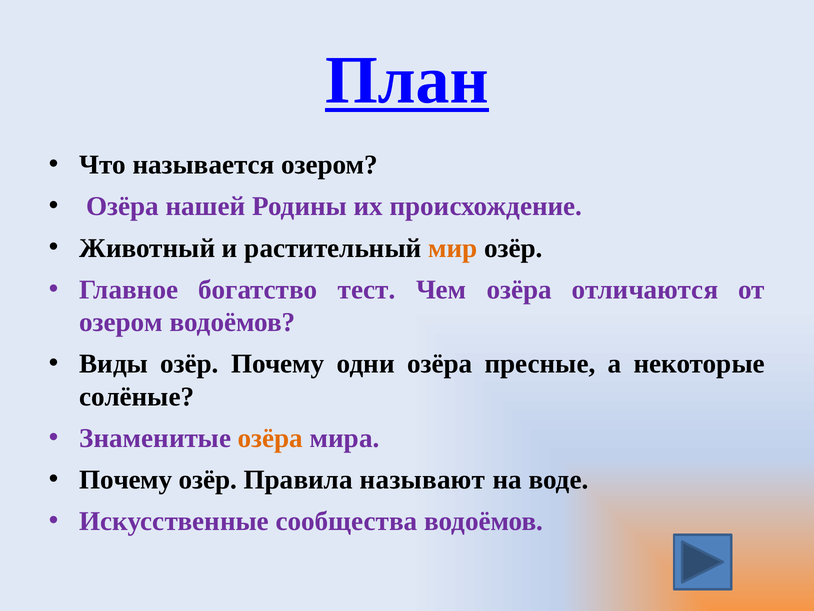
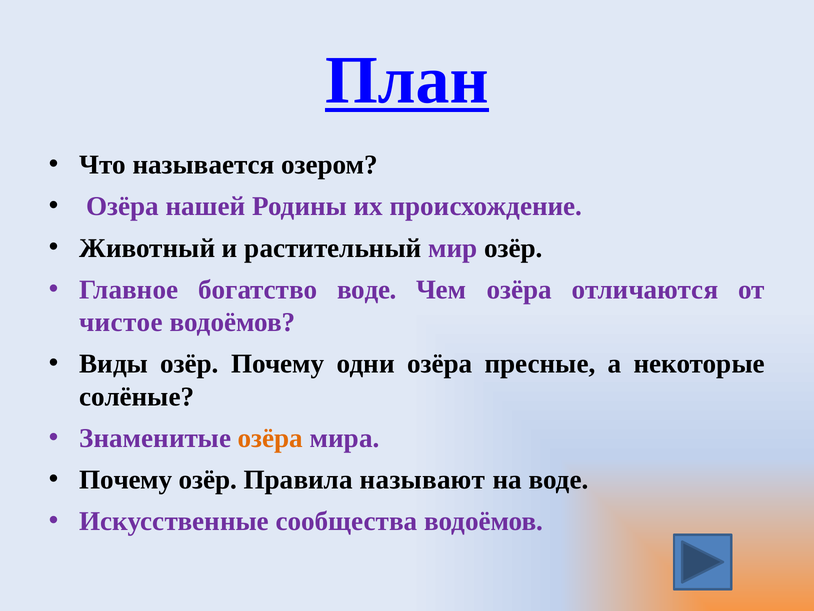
мир colour: orange -> purple
богатство тест: тест -> воде
озером at (121, 322): озером -> чистое
